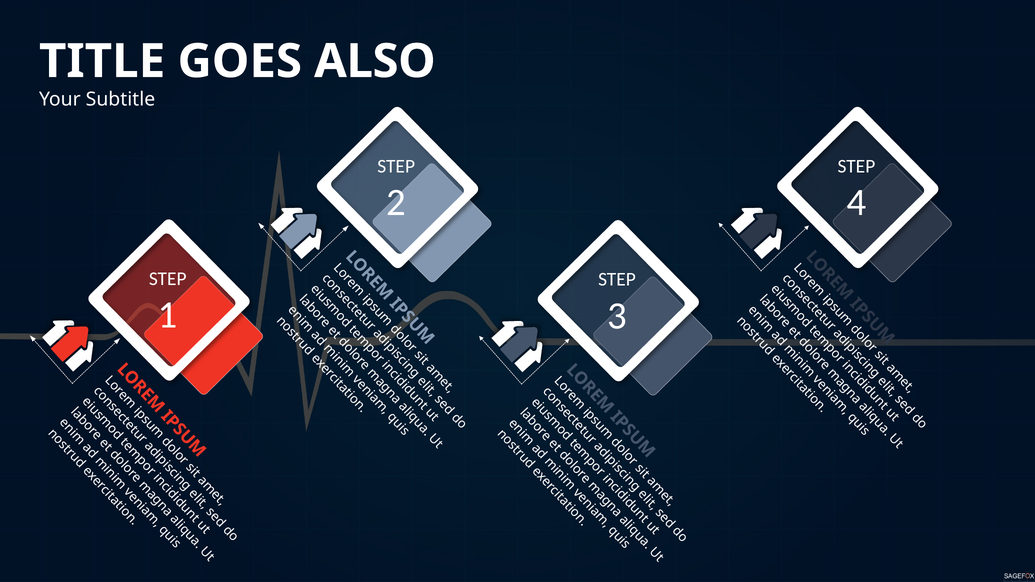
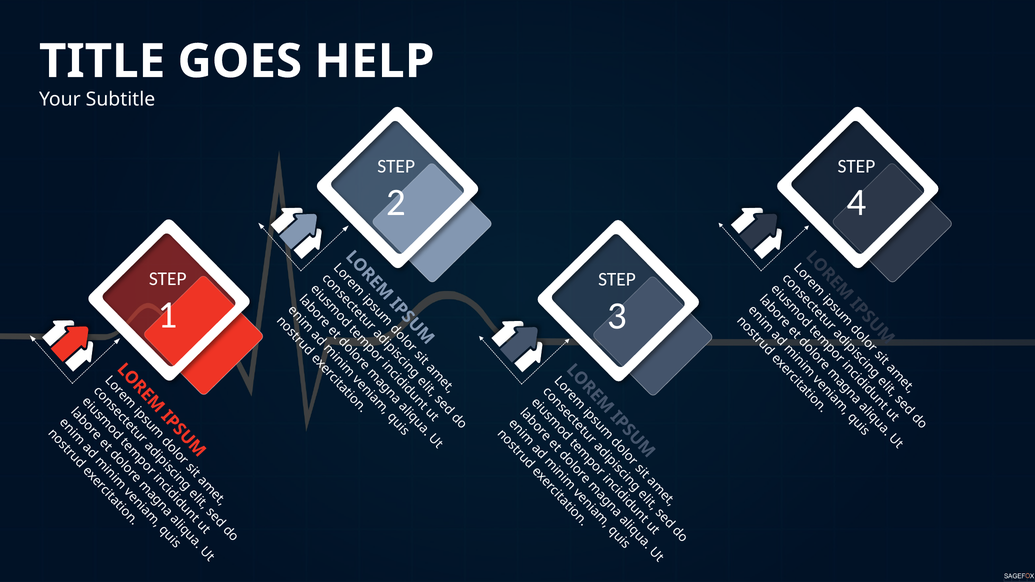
ALSO: ALSO -> HELP
